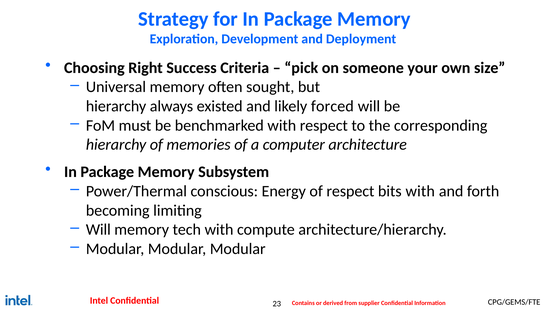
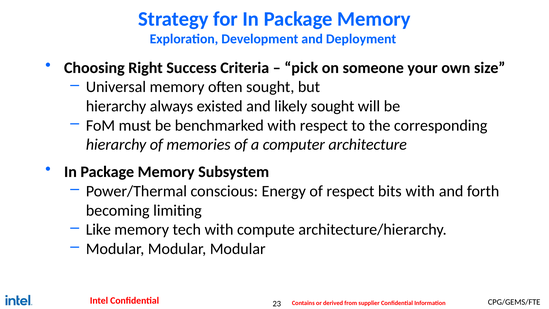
likely forced: forced -> sought
Will at (98, 230): Will -> Like
